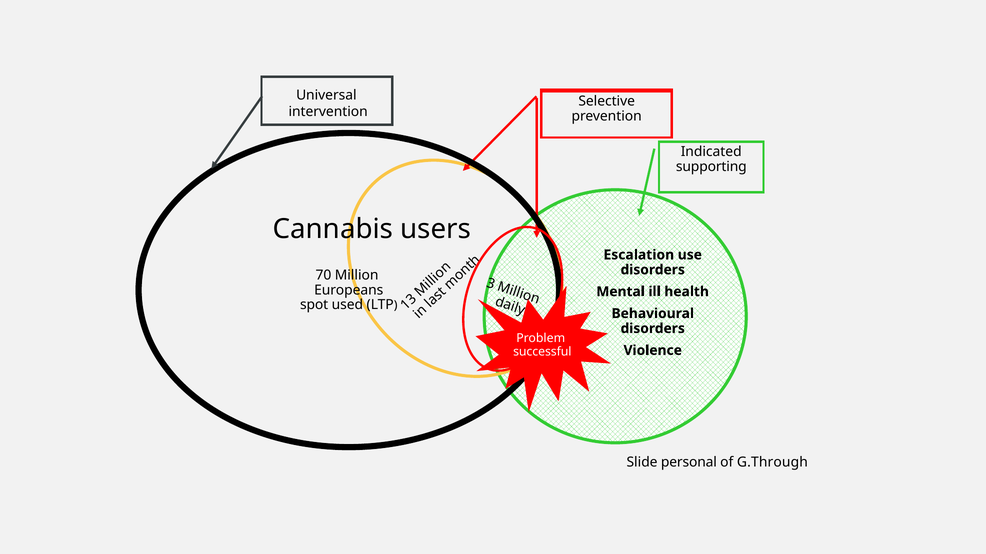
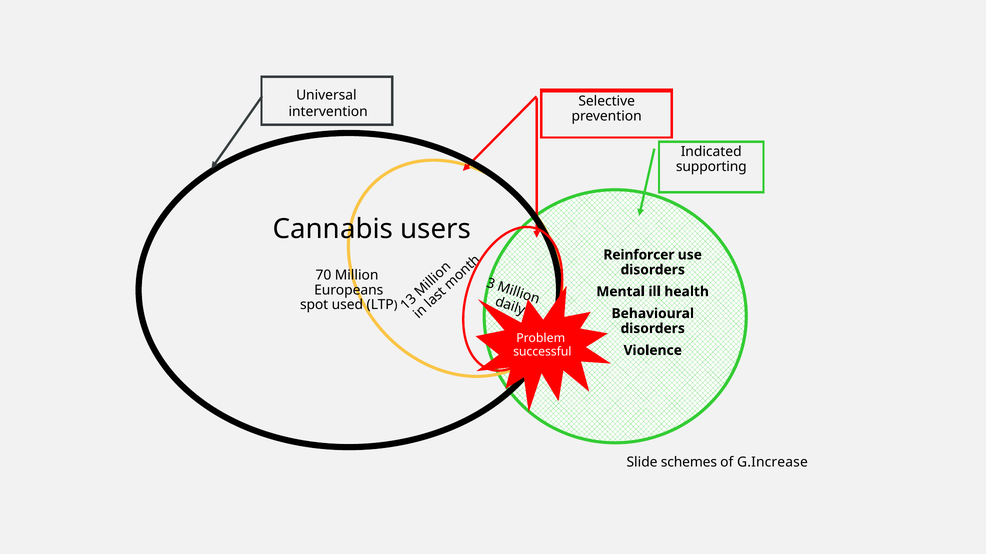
Escalation: Escalation -> Reinforcer
personal: personal -> schemes
G.Through: G.Through -> G.Increase
